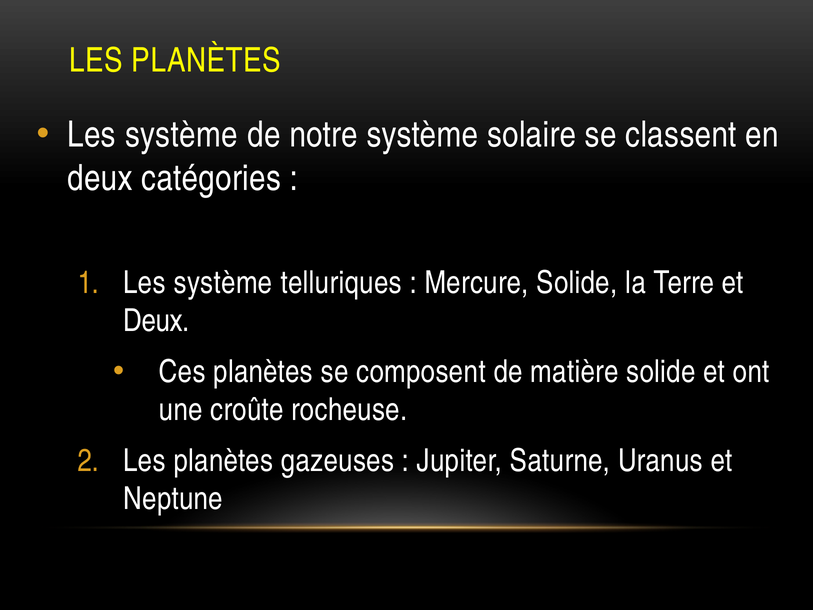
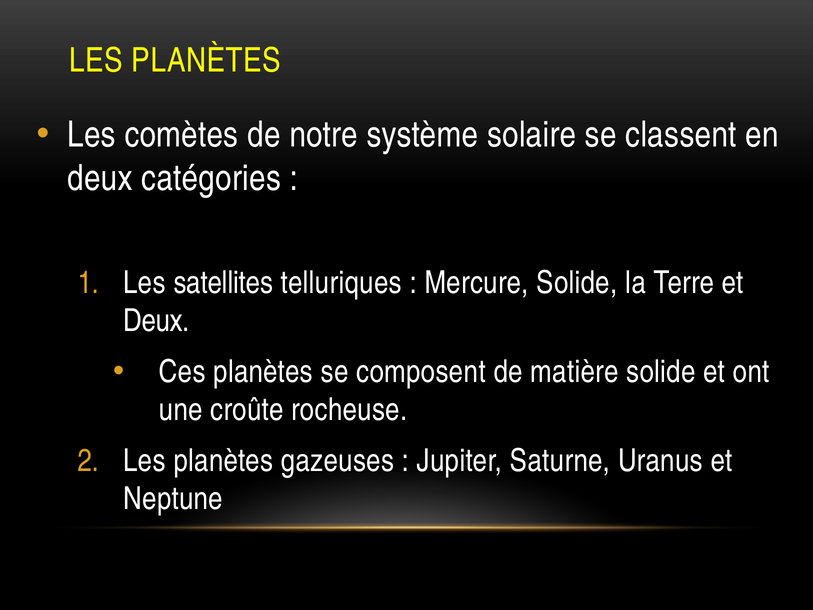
système at (181, 135): système -> comètes
système at (223, 283): système -> satellites
